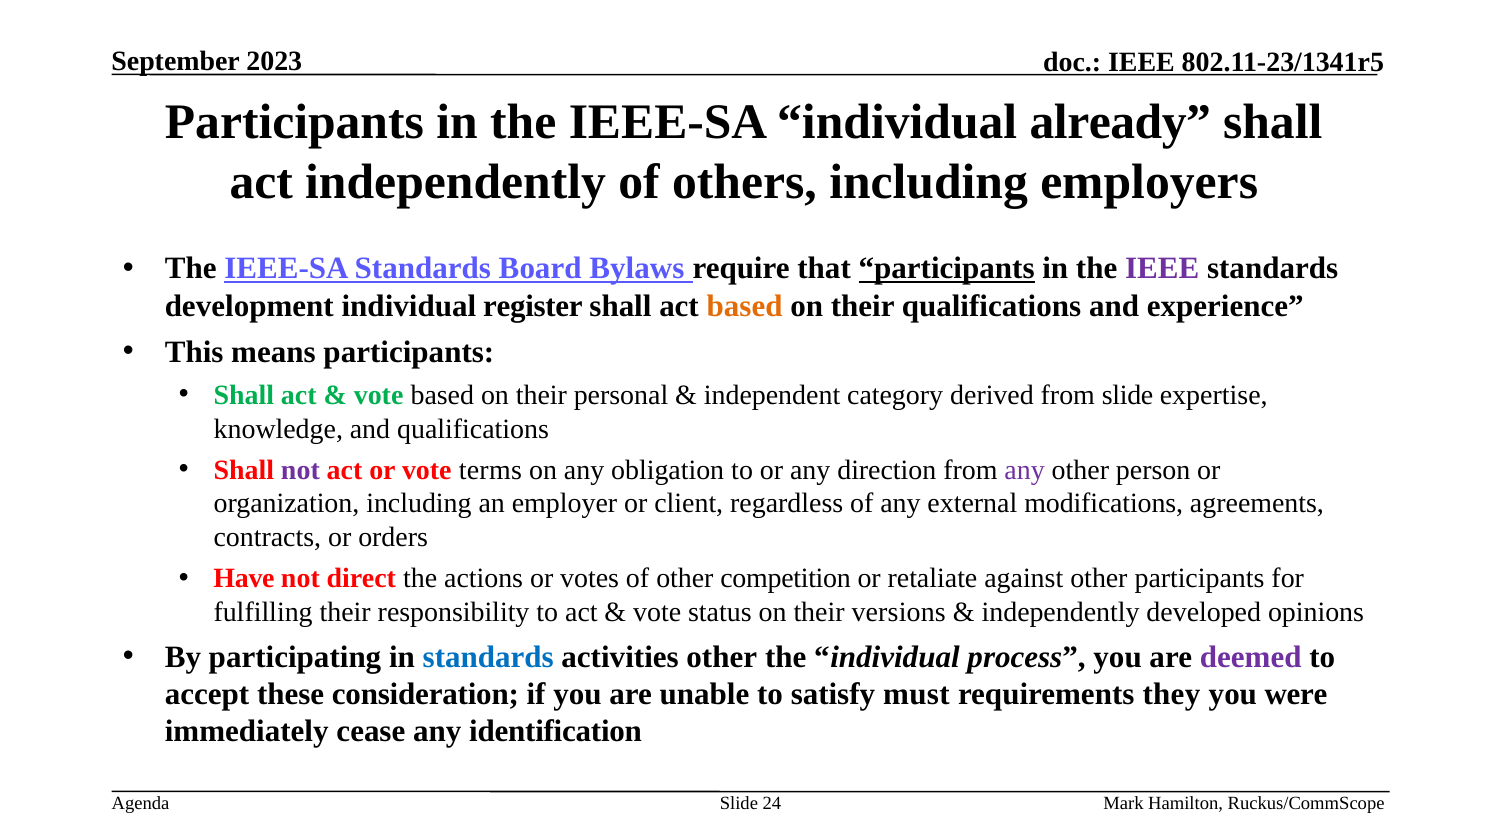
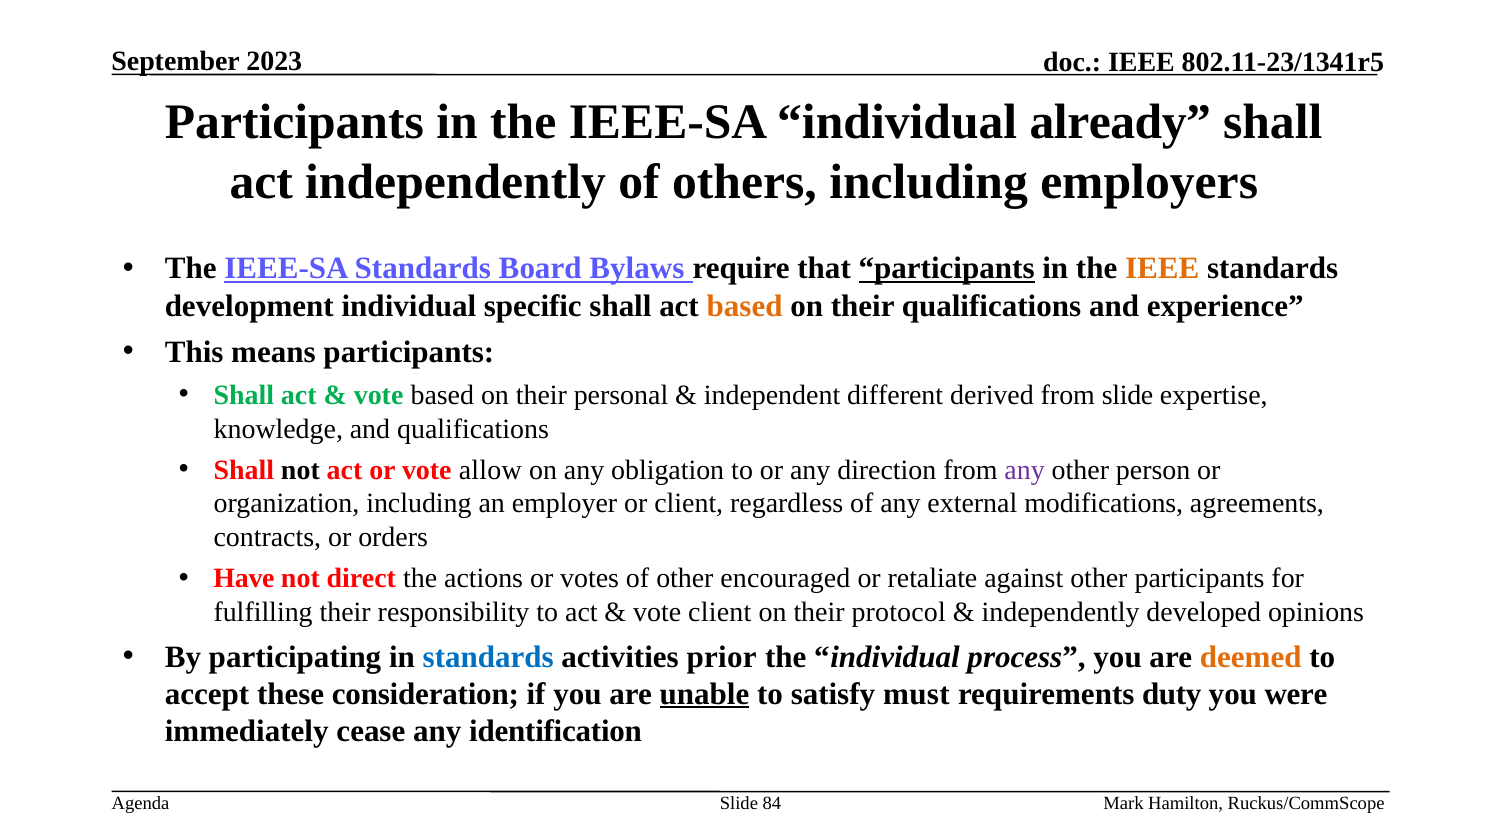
IEEE at (1162, 268) colour: purple -> orange
register: register -> specific
category: category -> different
not at (300, 470) colour: purple -> black
terms: terms -> allow
competition: competition -> encouraged
vote status: status -> client
versions: versions -> protocol
activities other: other -> prior
deemed colour: purple -> orange
unable underline: none -> present
they: they -> duty
24: 24 -> 84
